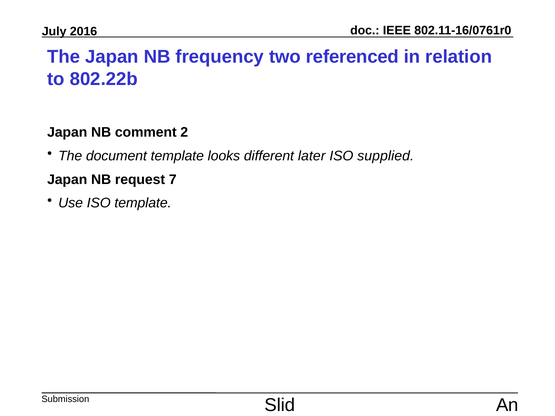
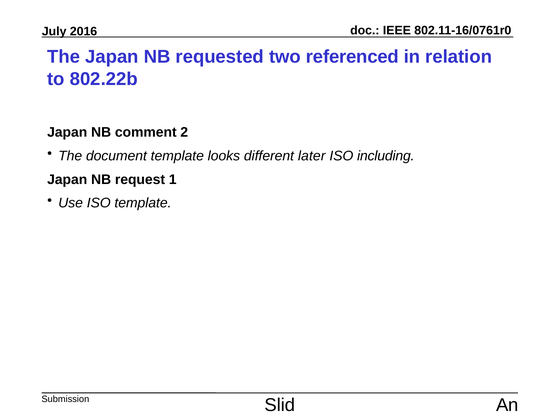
frequency: frequency -> requested
supplied: supplied -> including
7: 7 -> 1
